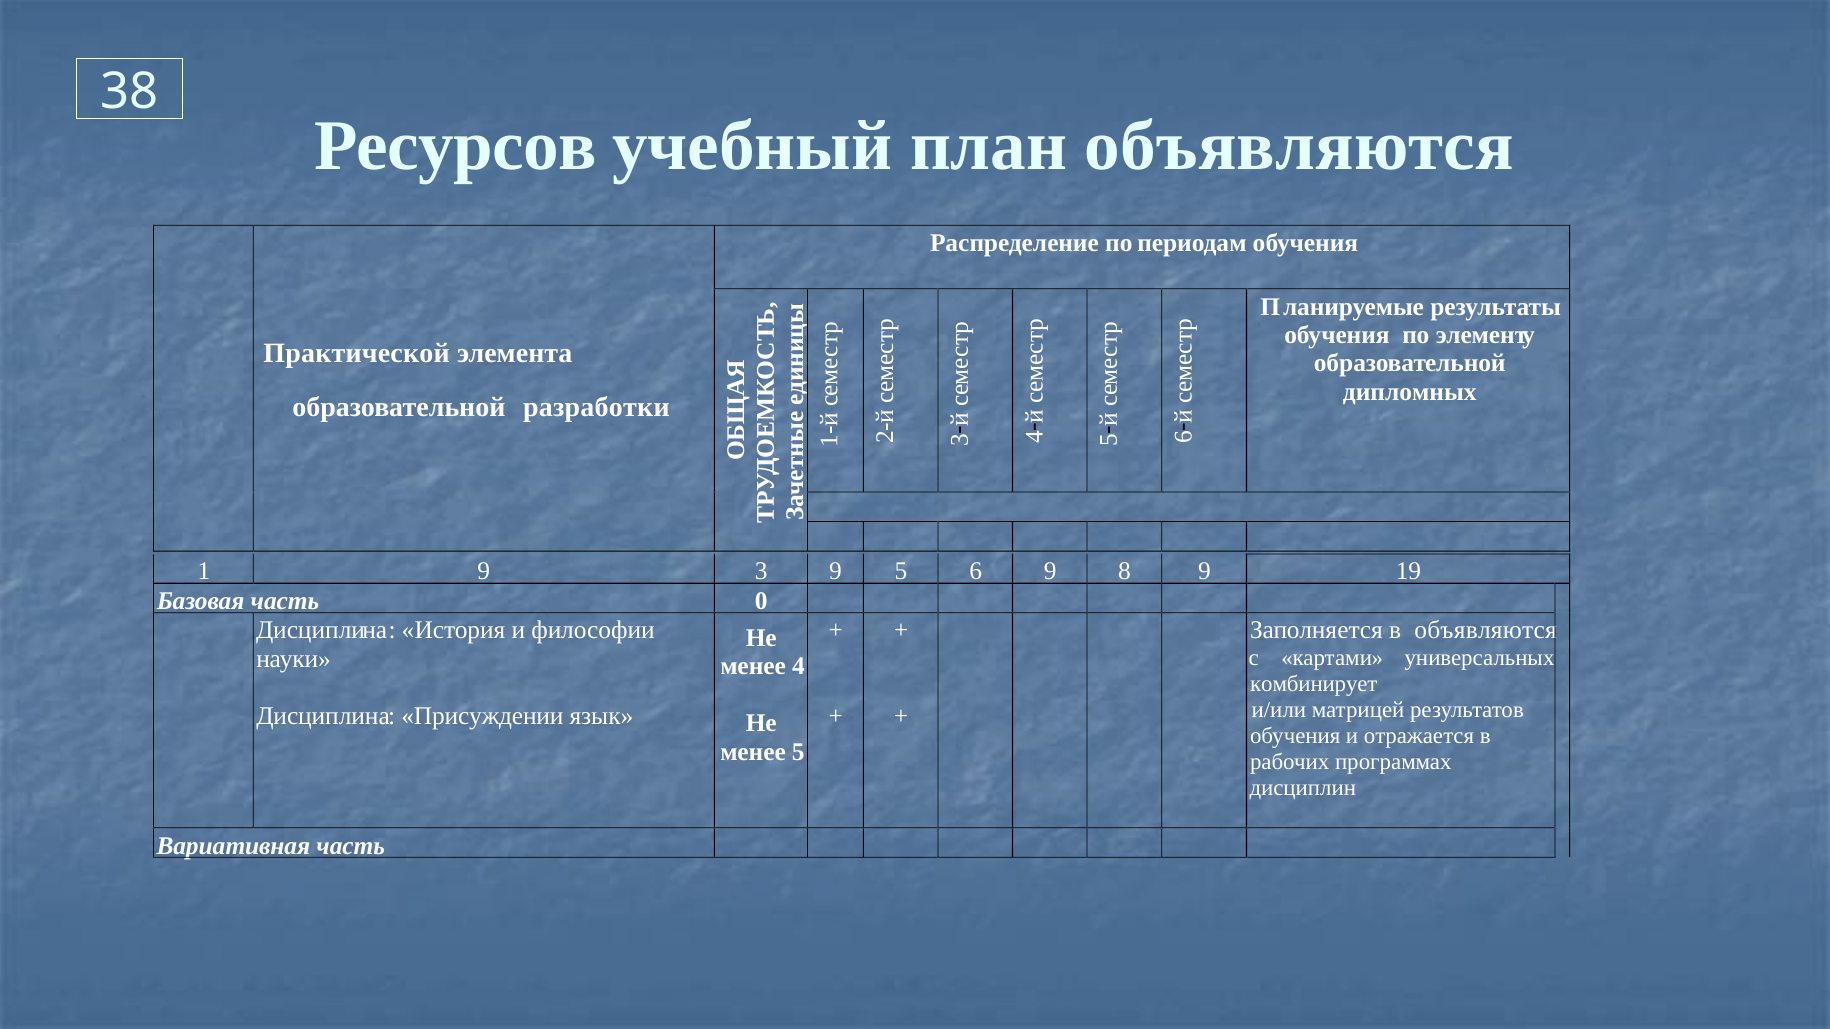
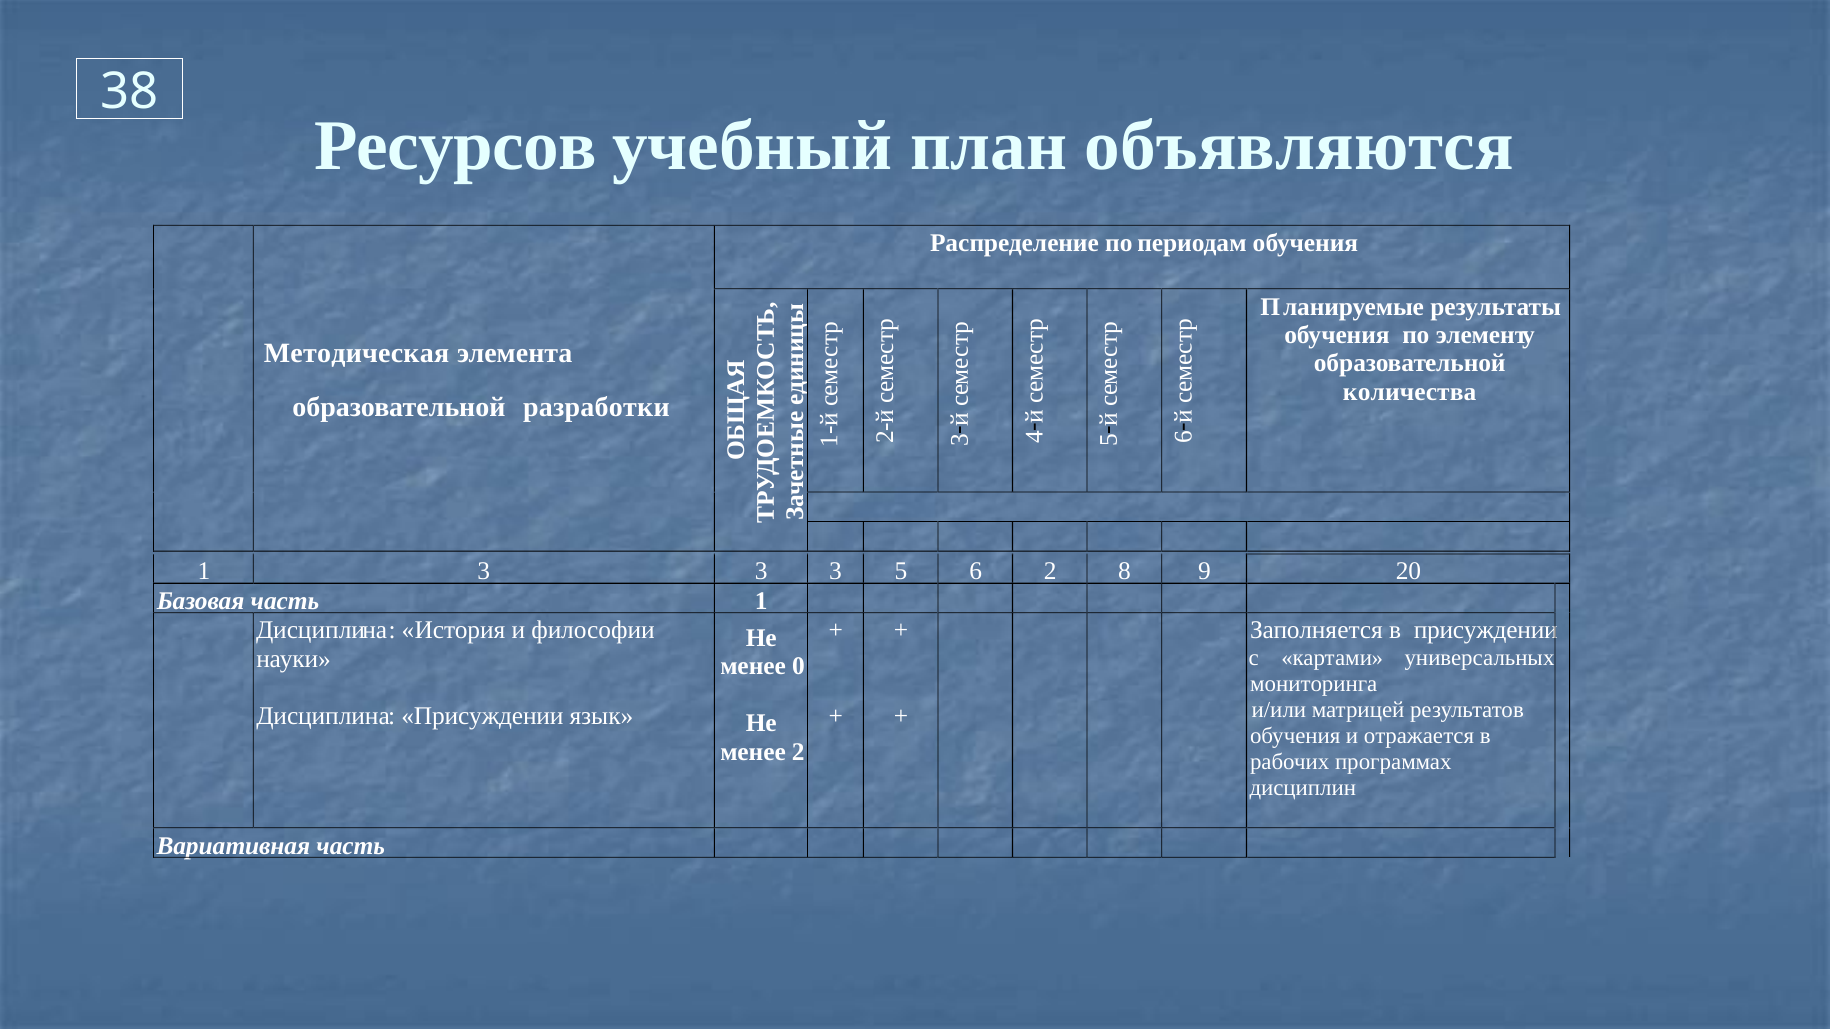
Практической: Практической -> Методическая
дипломных: дипломных -> количества
1 9: 9 -> 3
9 at (835, 572): 9 -> 3
6 9: 9 -> 2
19: 19 -> 20
часть 0: 0 -> 1
в объявляются: объявляются -> присуждении
менее 4: 4 -> 0
комбинирует: комбинирует -> мониторинга
менее 5: 5 -> 2
